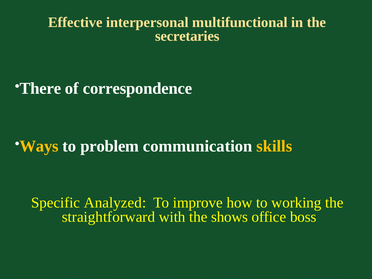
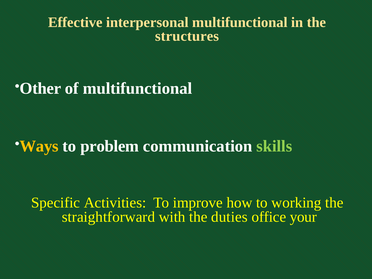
secretaries: secretaries -> structures
There: There -> Other
of correspondence: correspondence -> multifunctional
skills colour: yellow -> light green
Analyzed: Analyzed -> Activities
shows: shows -> duties
boss: boss -> your
